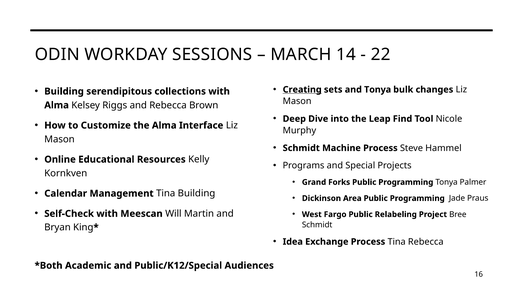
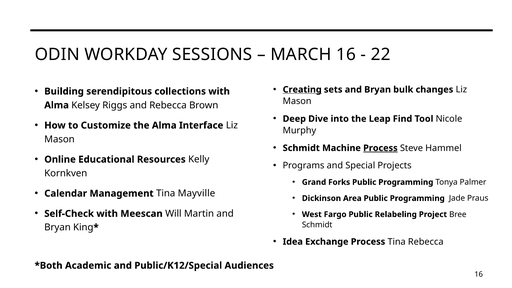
MARCH 14: 14 -> 16
sets and Tonya: Tonya -> Bryan
Process at (380, 148) underline: none -> present
Tina Building: Building -> Mayville
